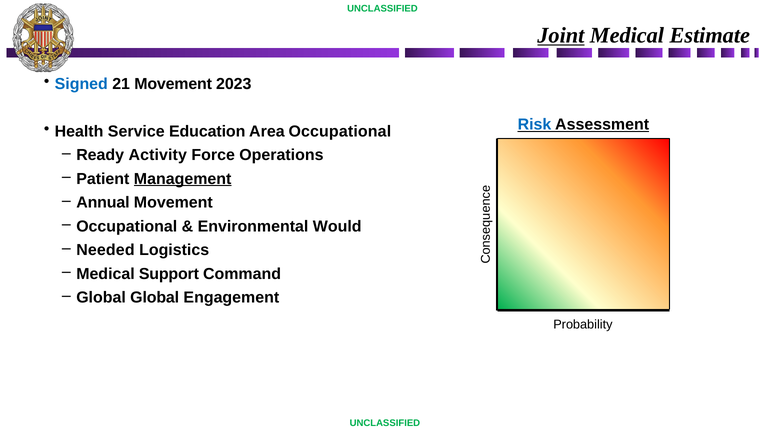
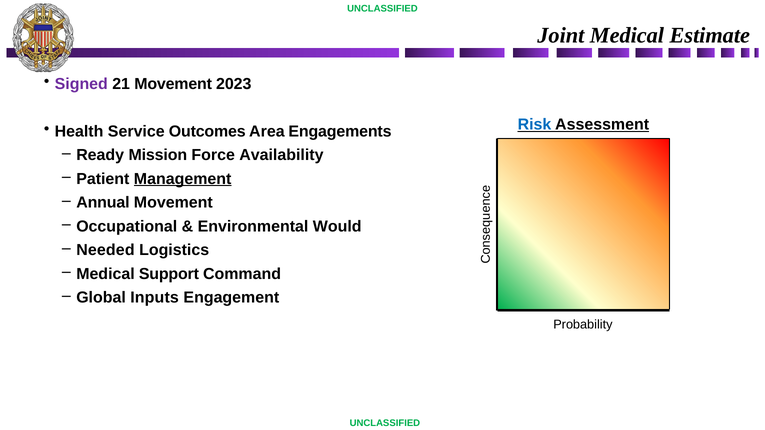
Joint underline: present -> none
Signed colour: blue -> purple
Education: Education -> Outcomes
Area Occupational: Occupational -> Engagements
Activity: Activity -> Mission
Operations: Operations -> Availability
Global Global: Global -> Inputs
